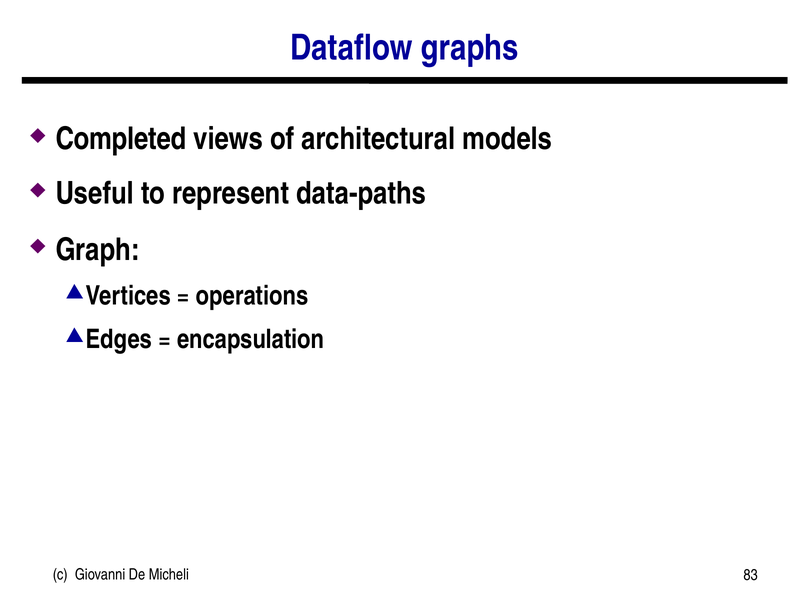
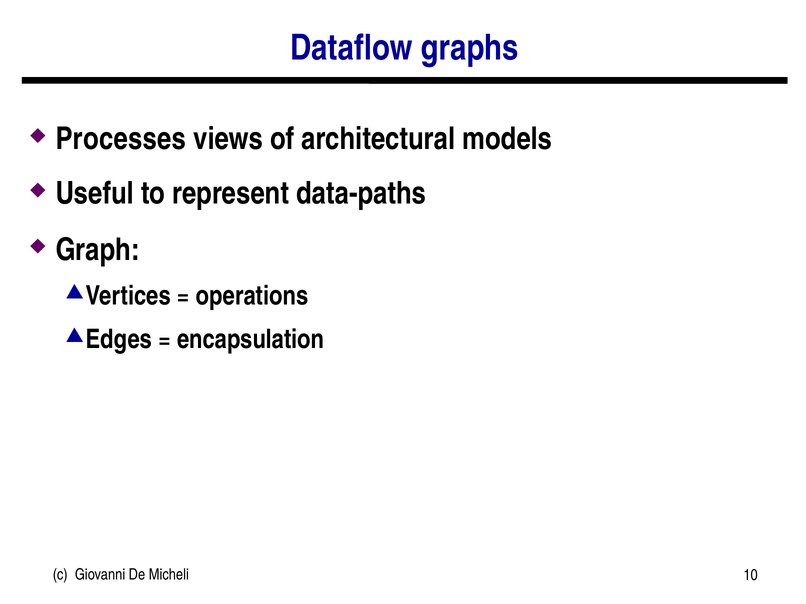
Completed: Completed -> Processes
83: 83 -> 10
